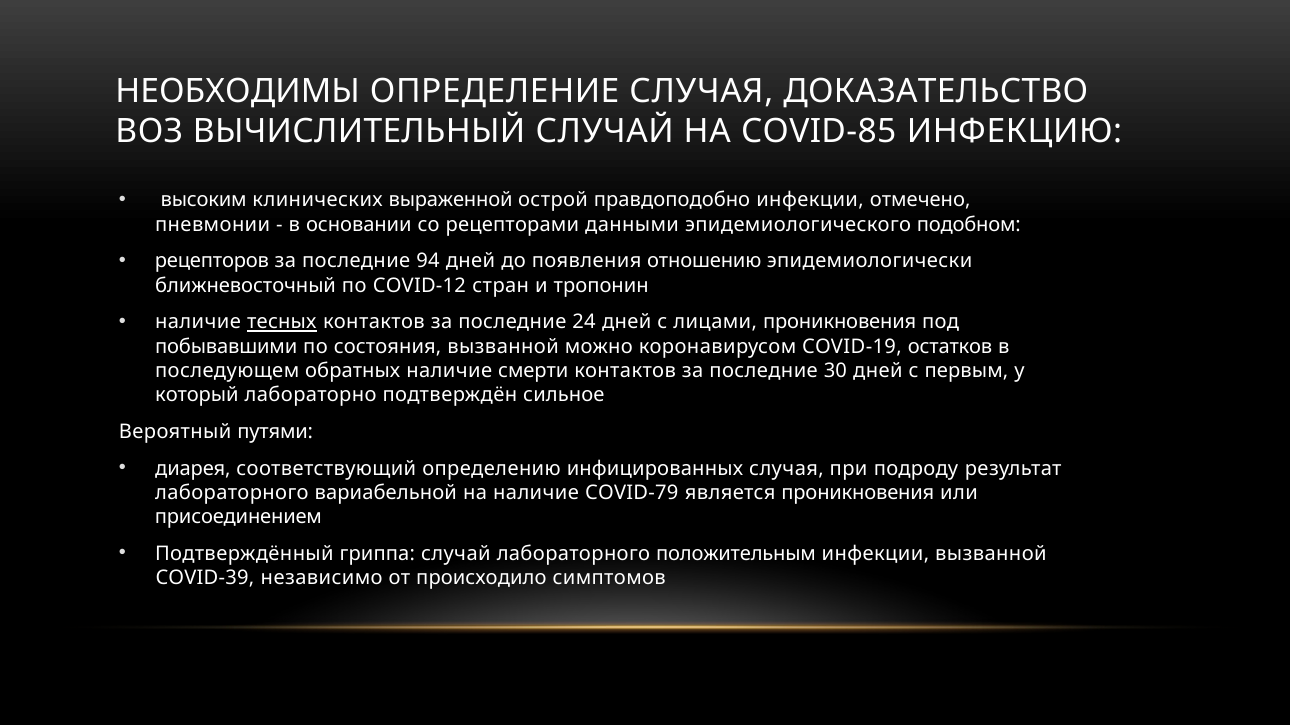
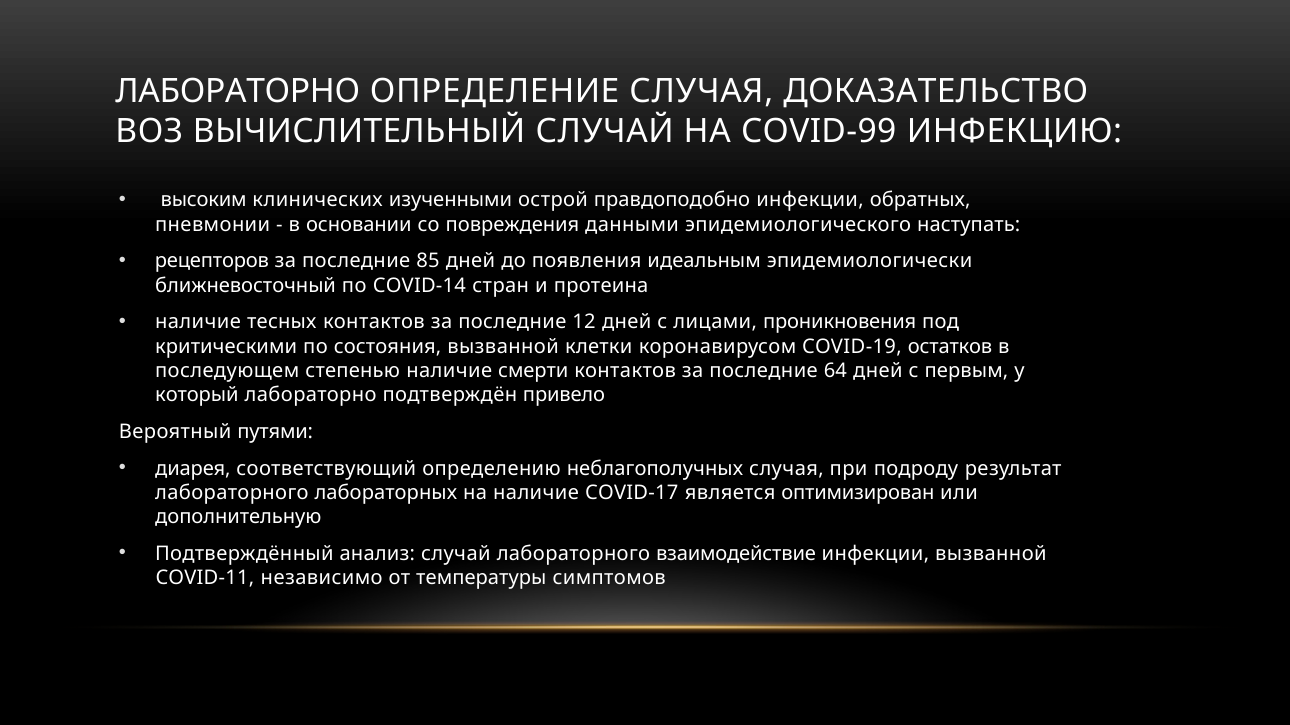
НЕОБХОДИМЫ at (238, 92): НЕОБХОДИМЫ -> ЛАБОРАТОРНО
COVID-85: COVID-85 -> COVID-99
выраженной: выраженной -> изученными
отмечено: отмечено -> обратных
рецепторами: рецепторами -> повреждения
подобном: подобном -> наступать
94: 94 -> 85
отношению: отношению -> идеальным
COVID-12: COVID-12 -> COVID-14
тропонин: тропонин -> протеина
тесных underline: present -> none
24: 24 -> 12
побывавшими: побывавшими -> критическими
можно: можно -> клетки
обратных: обратных -> степенью
30: 30 -> 64
сильное: сильное -> привело
инфицированных: инфицированных -> неблагополучных
вариабельной: вариабельной -> лабораторных
COVID-79: COVID-79 -> COVID-17
является проникновения: проникновения -> оптимизирован
присоединением: присоединением -> дополнительную
гриппа: гриппа -> анализ
положительным: положительным -> взаимодействие
COVID-39: COVID-39 -> COVID-11
происходило: происходило -> температуры
